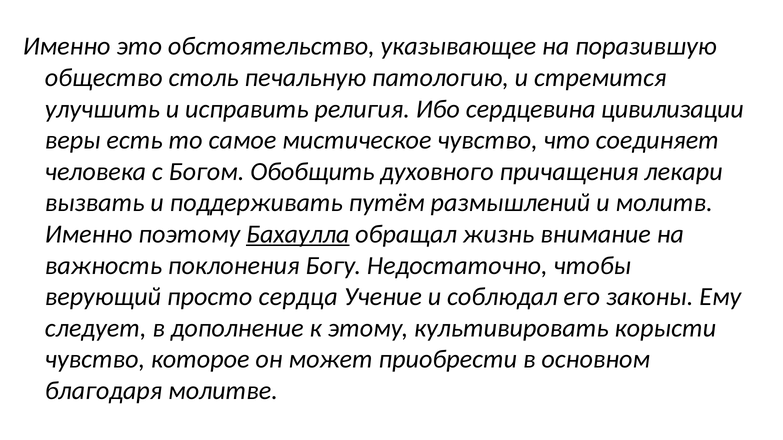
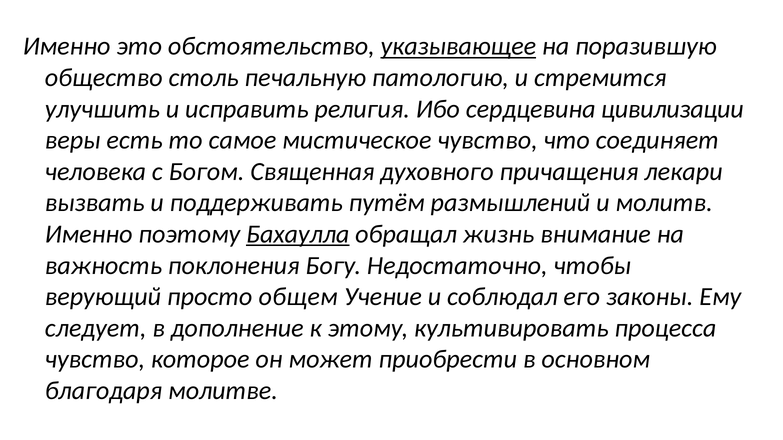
указывающее underline: none -> present
Обобщить: Обобщить -> Священная
сердца: сердца -> общем
корысти: корысти -> процесса
